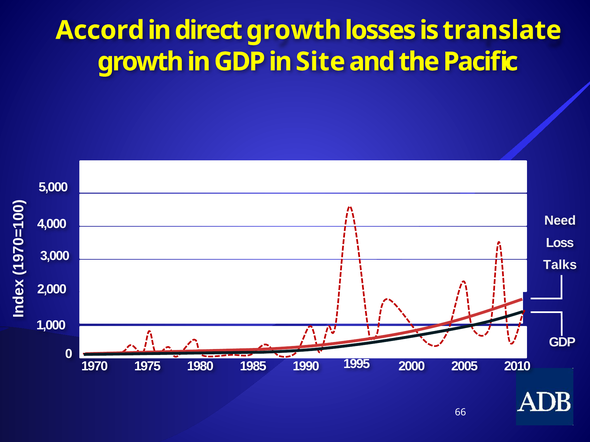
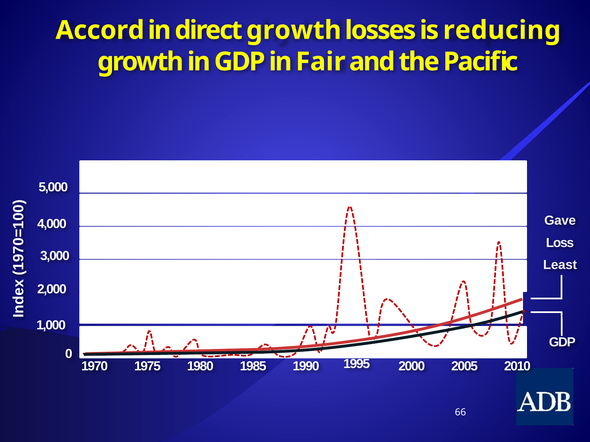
translate: translate -> reducing
Site: Site -> Fair
Need: Need -> Gave
Talks: Talks -> Least
